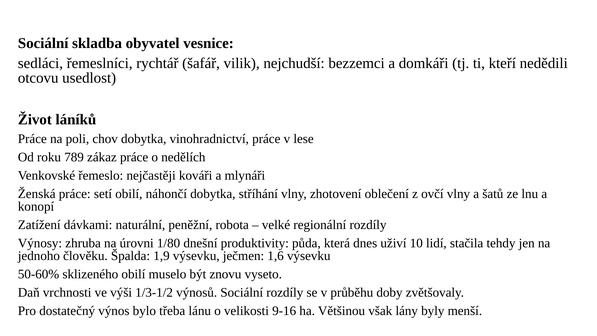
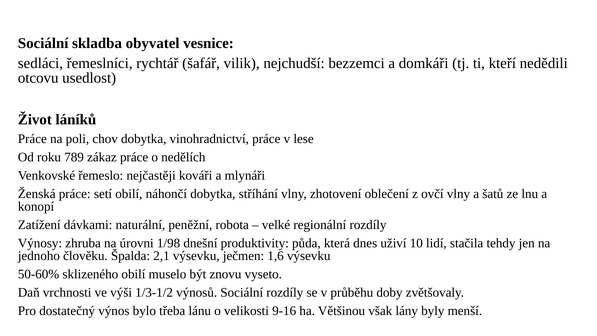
1/80: 1/80 -> 1/98
1,9: 1,9 -> 2,1
